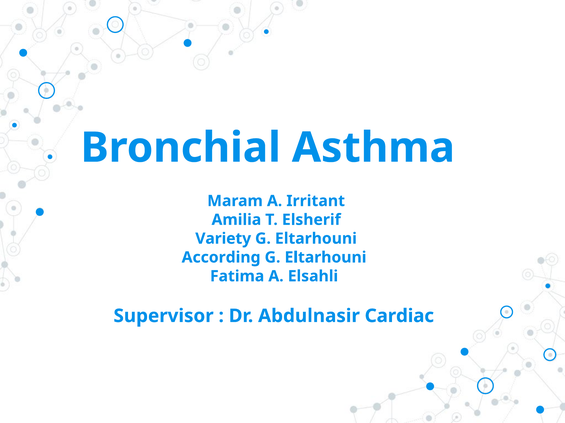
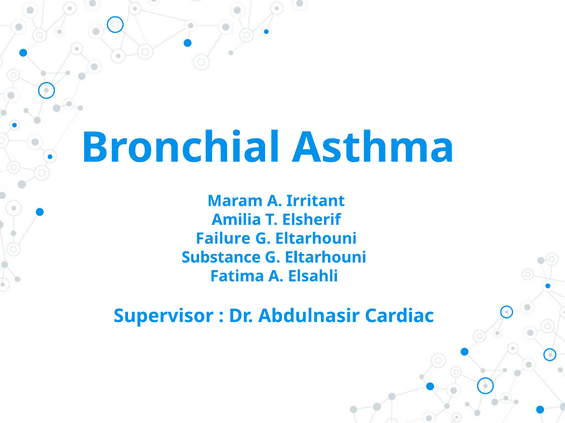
Variety: Variety -> Failure
According: According -> Substance
